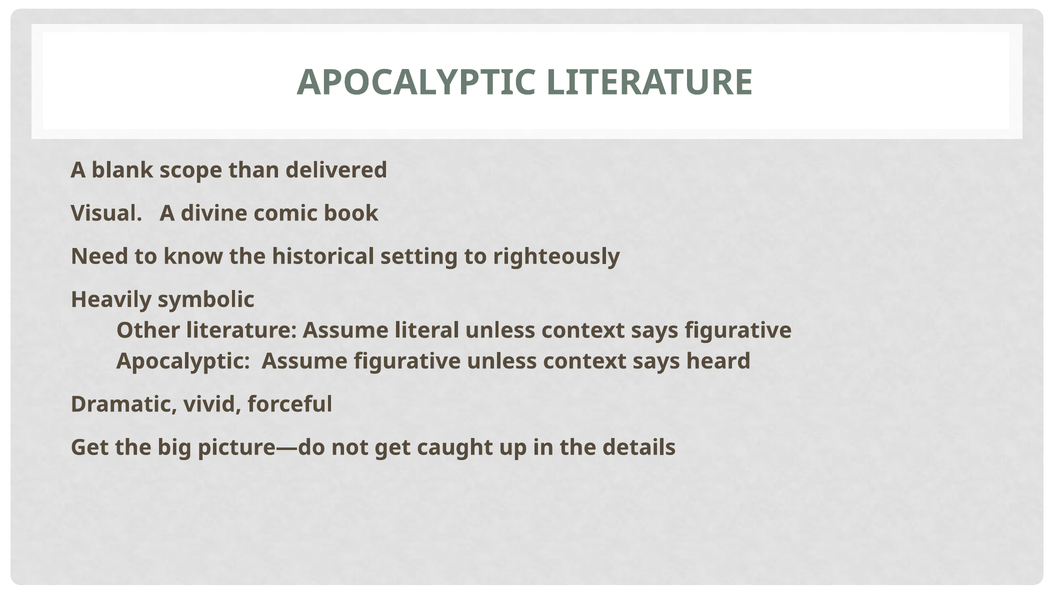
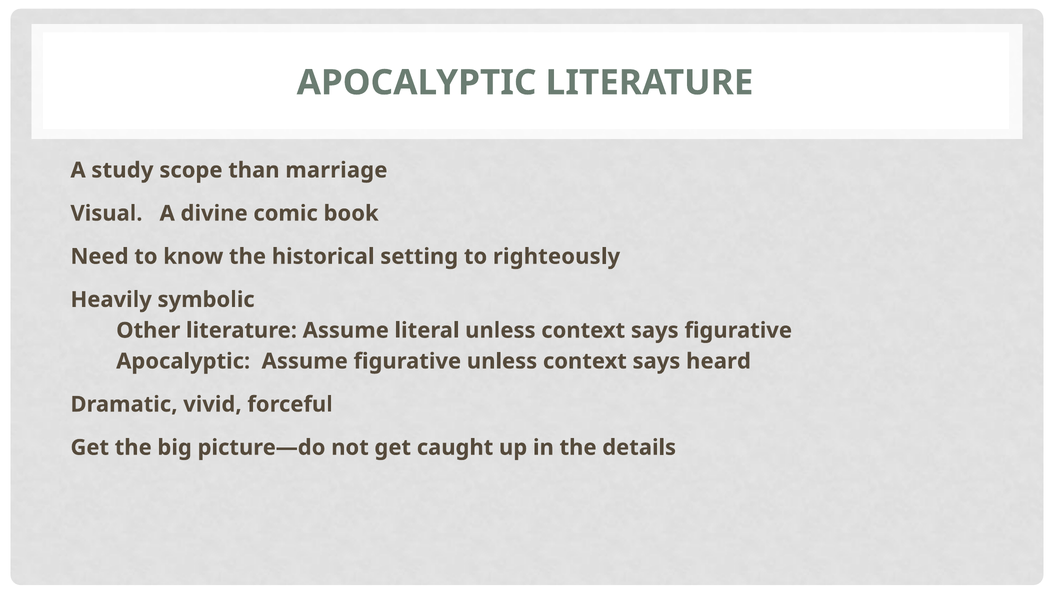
blank: blank -> study
delivered: delivered -> marriage
